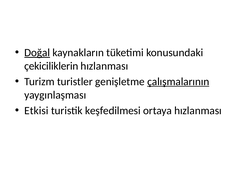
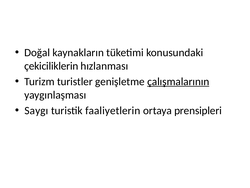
Doğal underline: present -> none
Etkisi: Etkisi -> Saygı
keşfedilmesi: keşfedilmesi -> faaliyetlerin
ortaya hızlanması: hızlanması -> prensipleri
